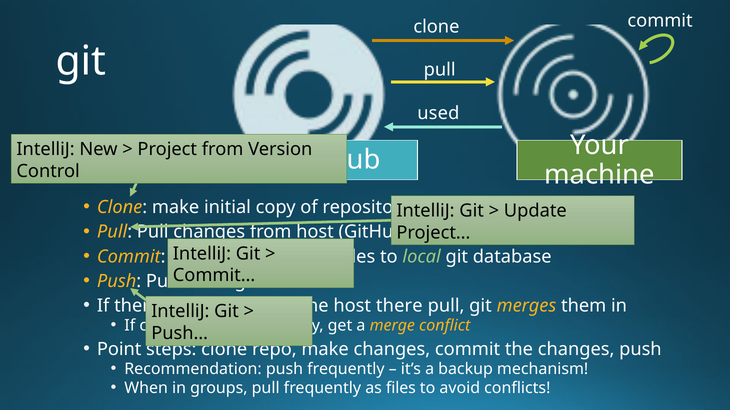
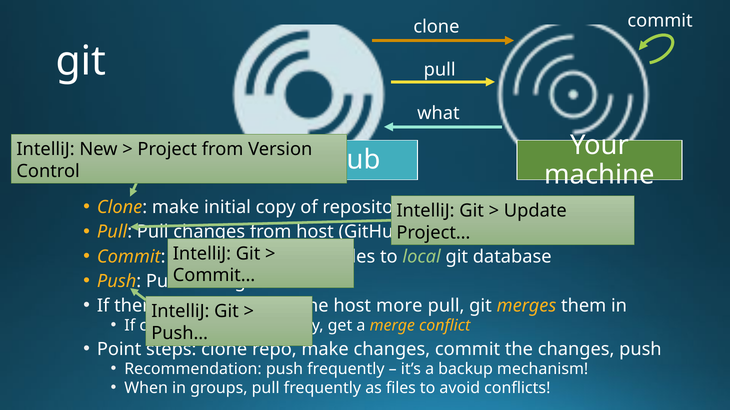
used: used -> what
host there: there -> more
